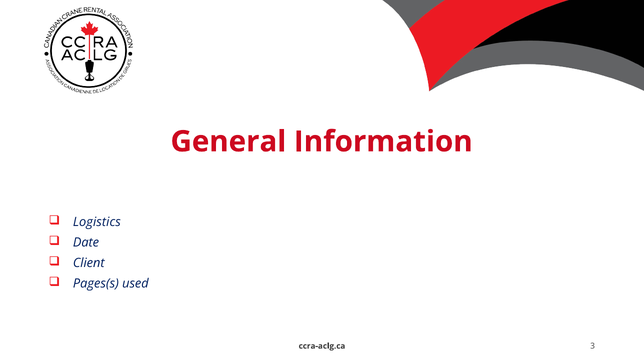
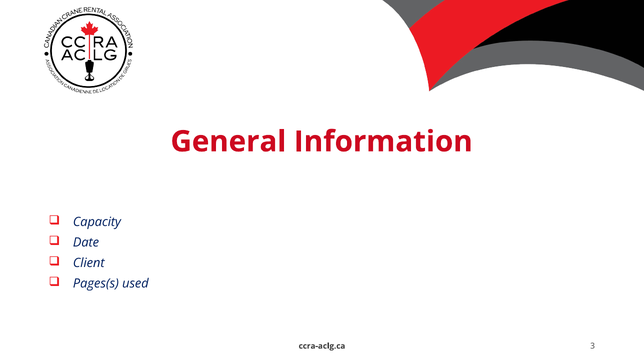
Logistics: Logistics -> Capacity
